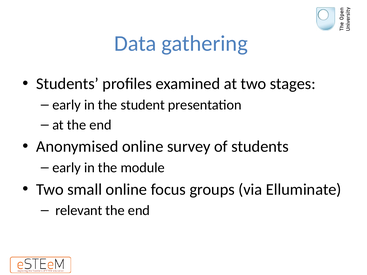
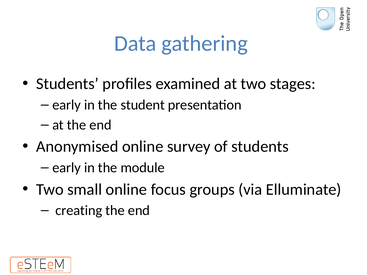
relevant: relevant -> creating
